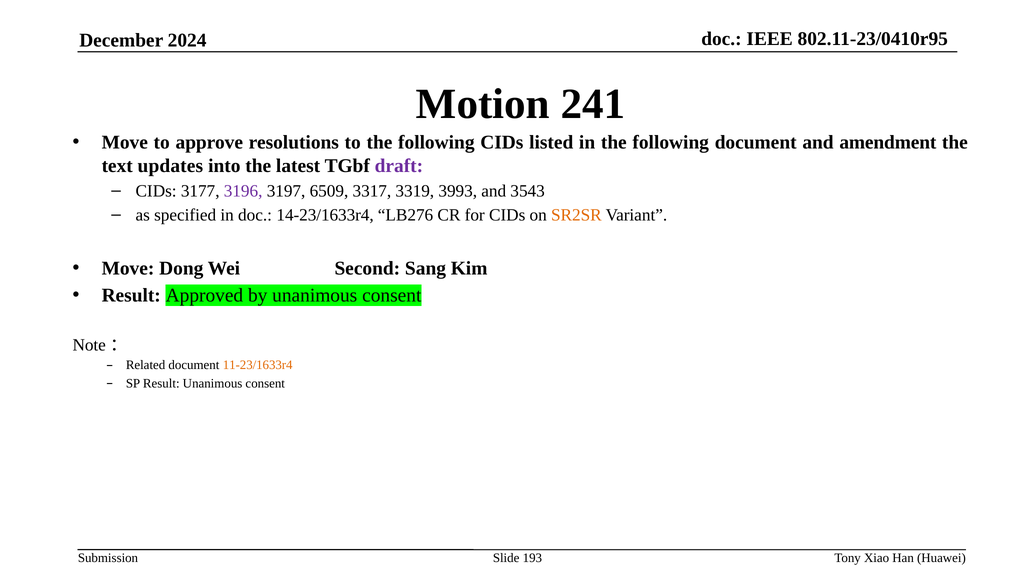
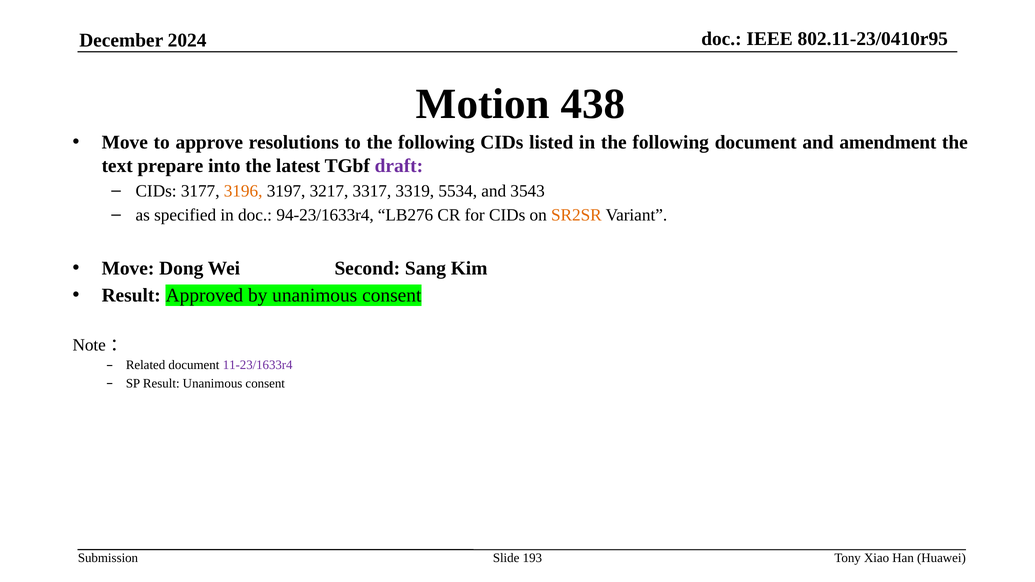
241: 241 -> 438
updates: updates -> prepare
3196 colour: purple -> orange
6509: 6509 -> 3217
3993: 3993 -> 5534
14-23/1633r4: 14-23/1633r4 -> 94-23/1633r4
11-23/1633r4 colour: orange -> purple
